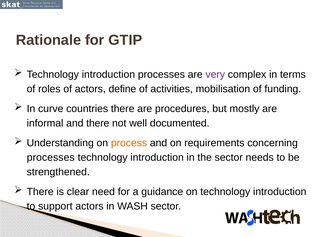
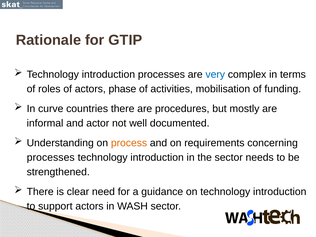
very colour: purple -> blue
define: define -> phase
and there: there -> actor
